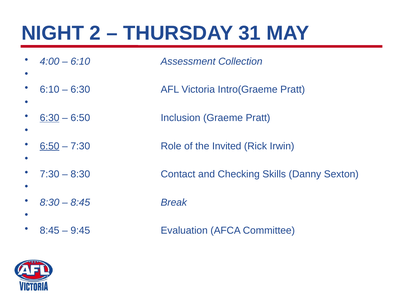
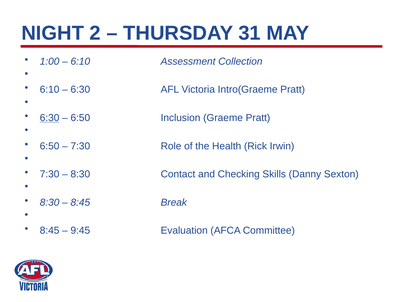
4:00: 4:00 -> 1:00
6:50 at (50, 146) underline: present -> none
Invited: Invited -> Health
